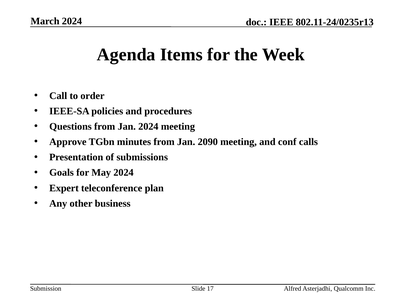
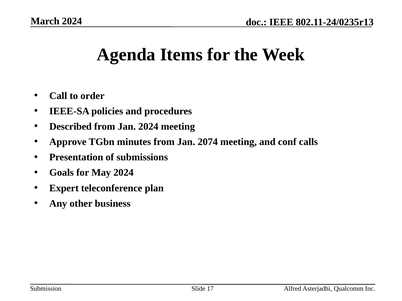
Questions: Questions -> Described
2090: 2090 -> 2074
